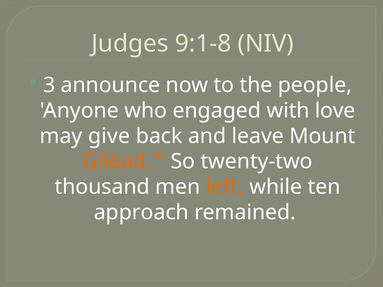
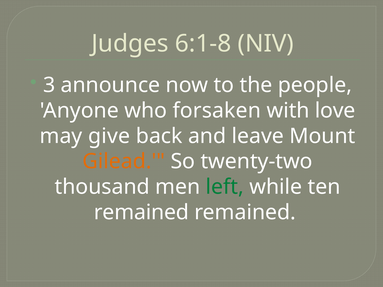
9:1-8: 9:1-8 -> 6:1-8
engaged: engaged -> forsaken
left colour: orange -> green
approach at (141, 213): approach -> remained
